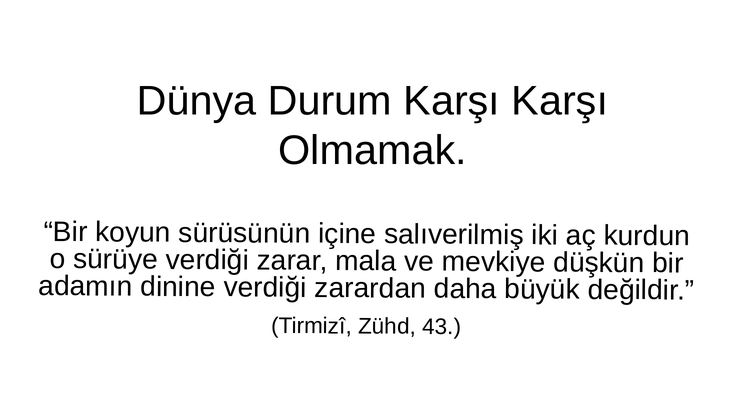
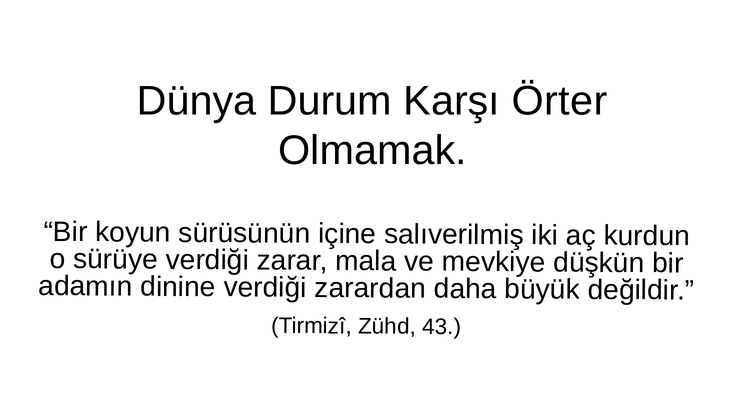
Karşı Karşı: Karşı -> Örter
